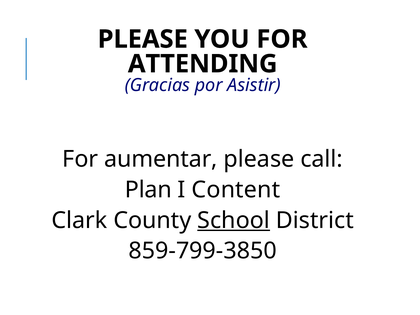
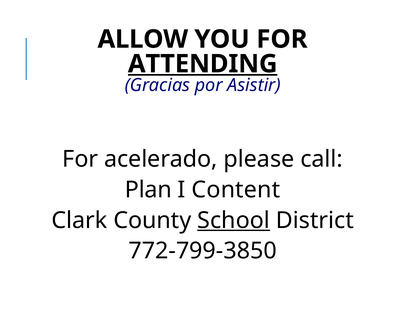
PLEASE at (143, 39): PLEASE -> ALLOW
ATTENDING underline: none -> present
aumentar: aumentar -> acelerado
859-799-3850: 859-799-3850 -> 772-799-3850
